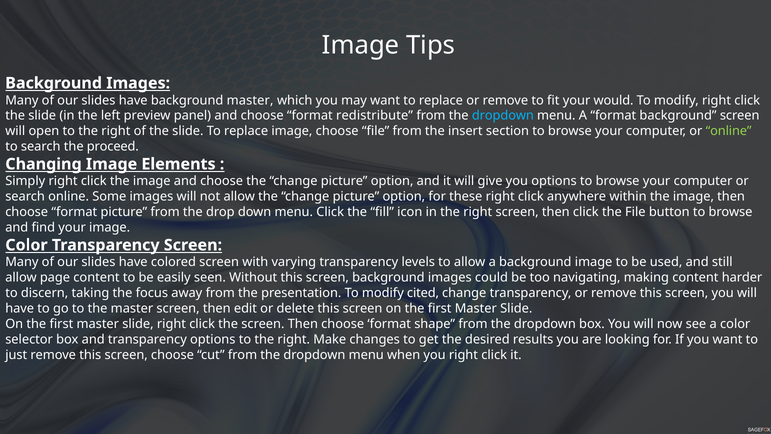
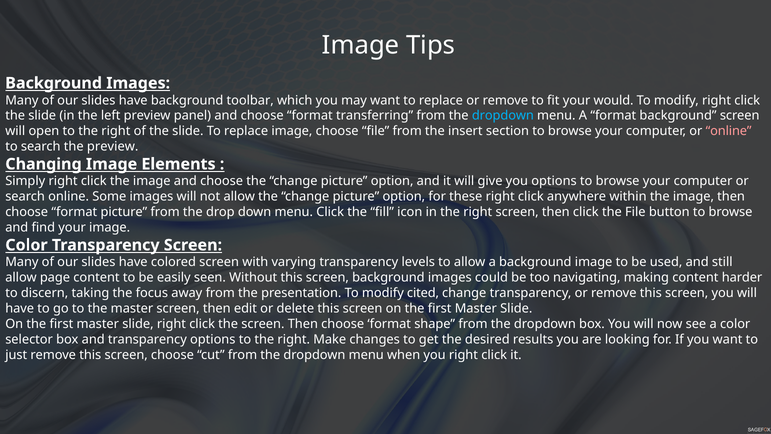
background master: master -> toolbar
redistribute: redistribute -> transferring
online at (729, 131) colour: light green -> pink
the proceed: proceed -> preview
